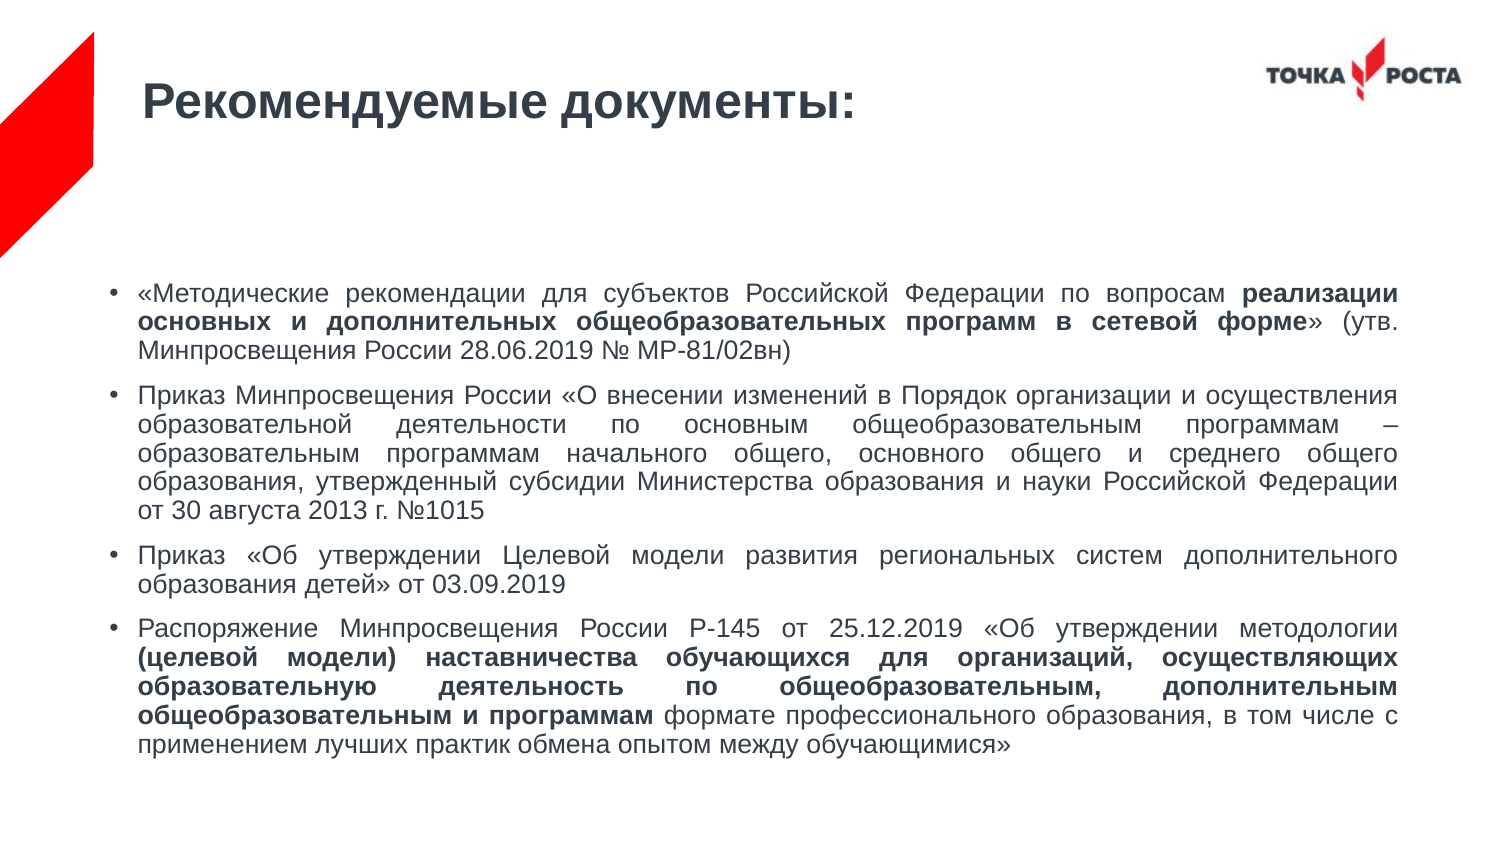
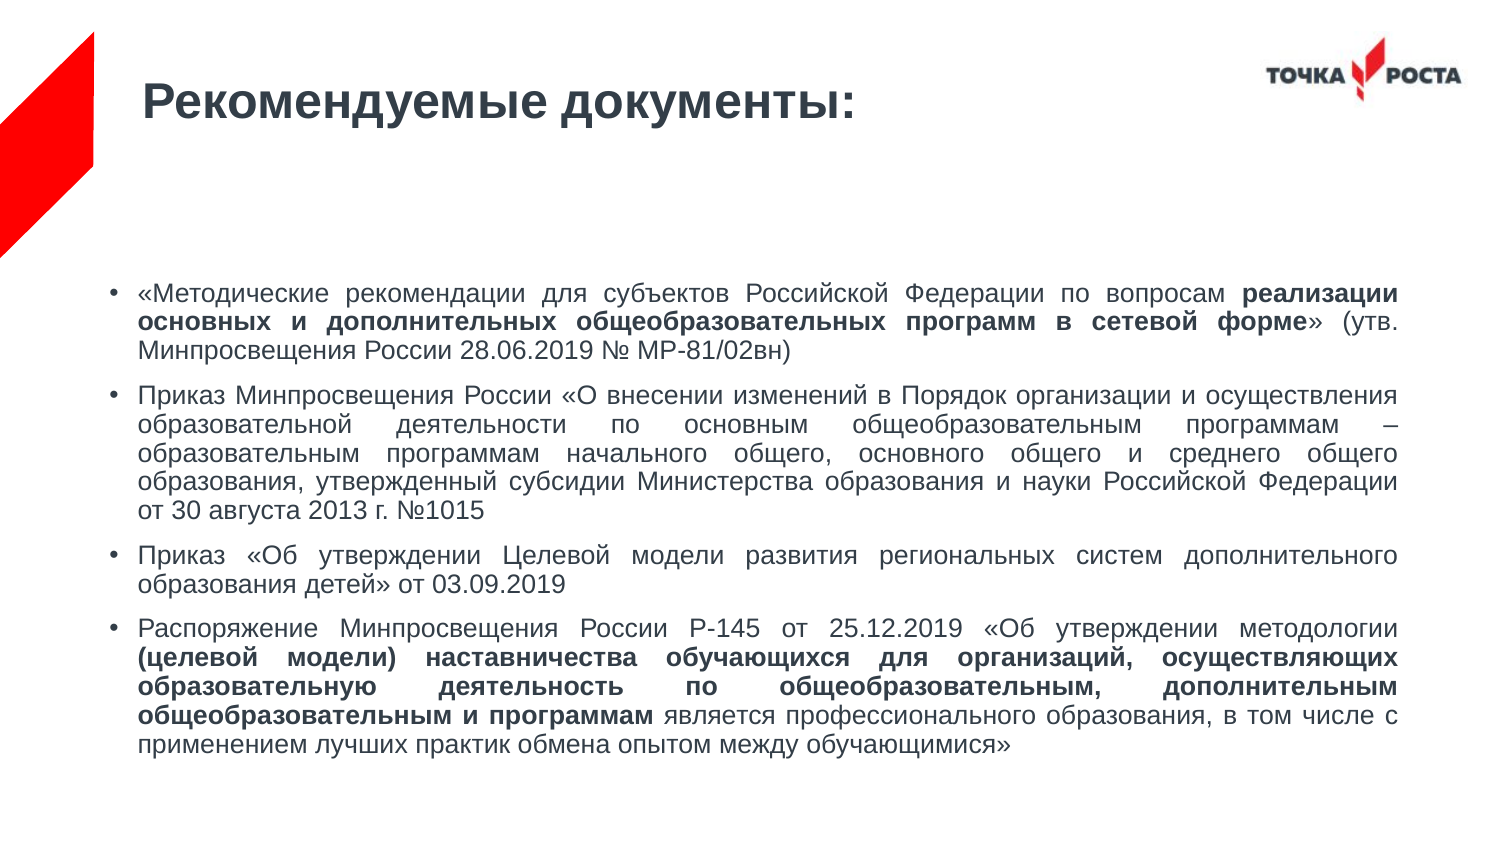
формате: формате -> является
